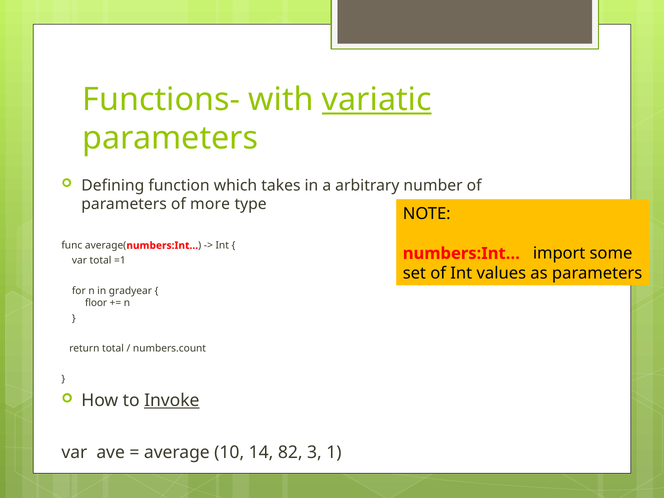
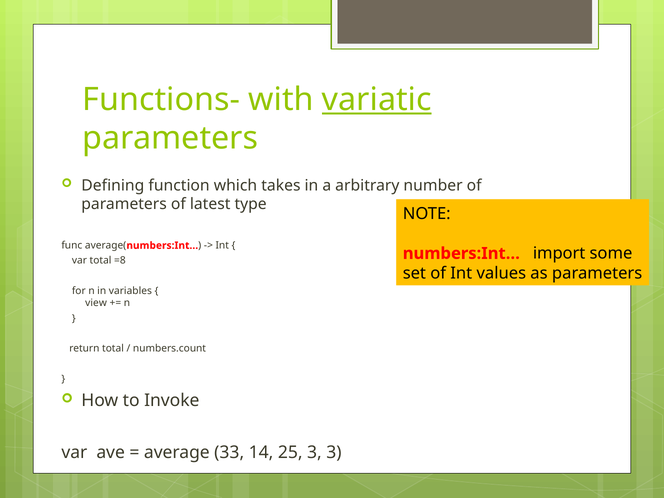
more: more -> latest
=1: =1 -> =8
gradyear: gradyear -> variables
floor: floor -> view
Invoke underline: present -> none
10: 10 -> 33
82: 82 -> 25
3 1: 1 -> 3
